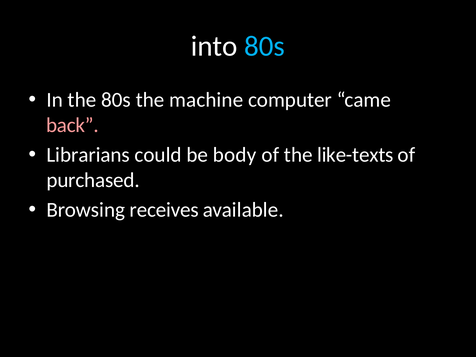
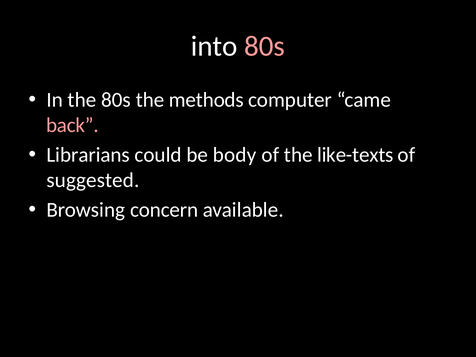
80s at (264, 46) colour: light blue -> pink
machine: machine -> methods
purchased: purchased -> suggested
receives: receives -> concern
